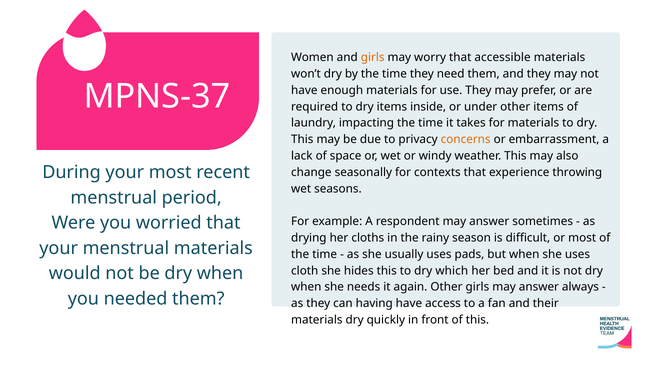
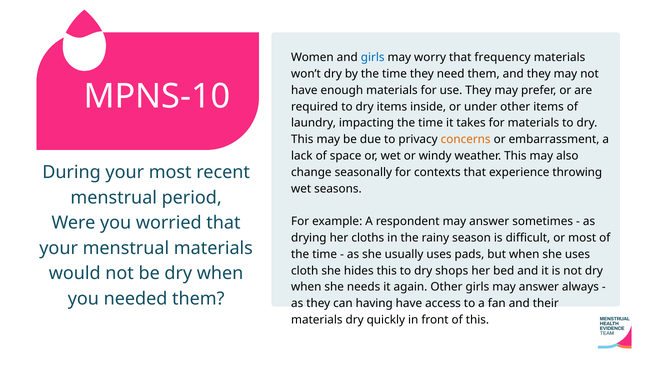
girls at (373, 58) colour: orange -> blue
accessible: accessible -> frequency
MPNS-37: MPNS-37 -> MPNS-10
which: which -> shops
